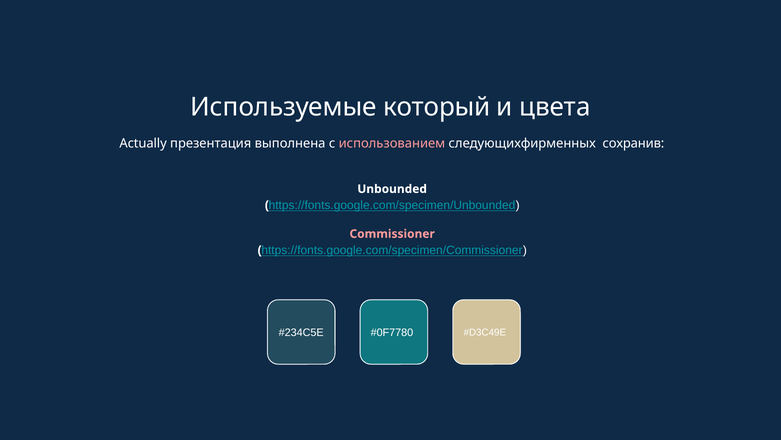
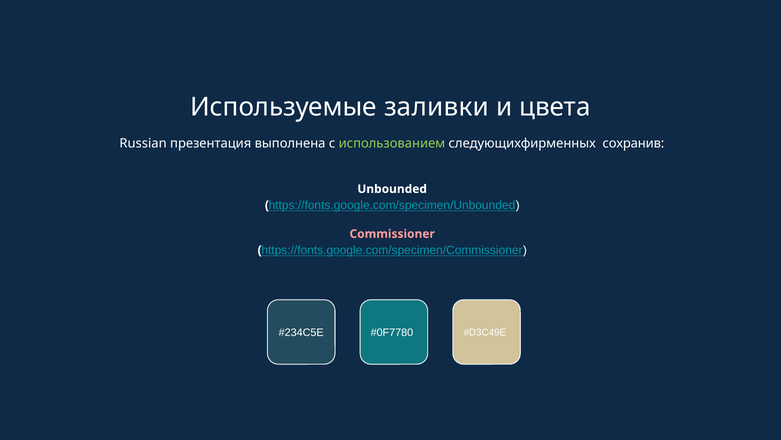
который: который -> заливки
Actually: Actually -> Russian
использованием colour: pink -> light green
